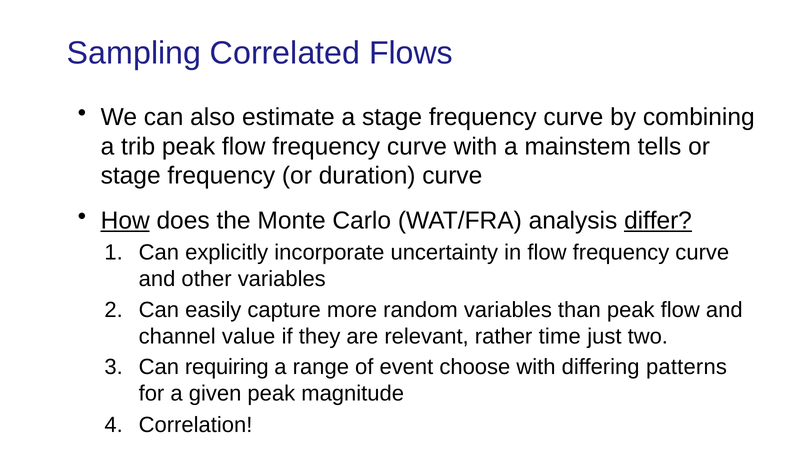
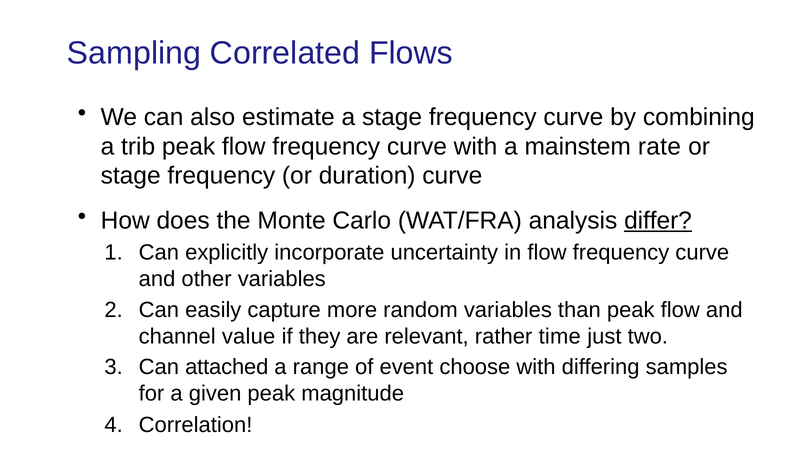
tells: tells -> rate
How underline: present -> none
requiring: requiring -> attached
patterns: patterns -> samples
